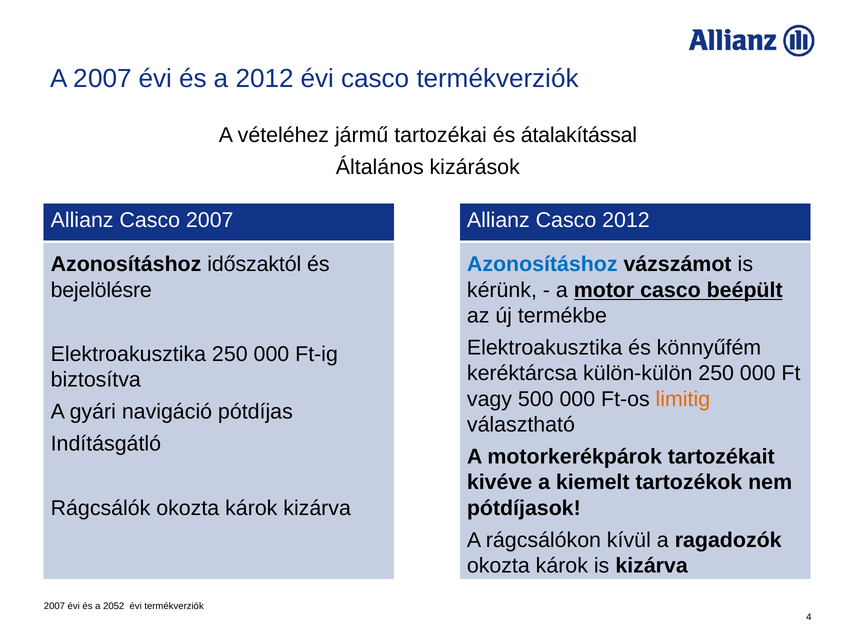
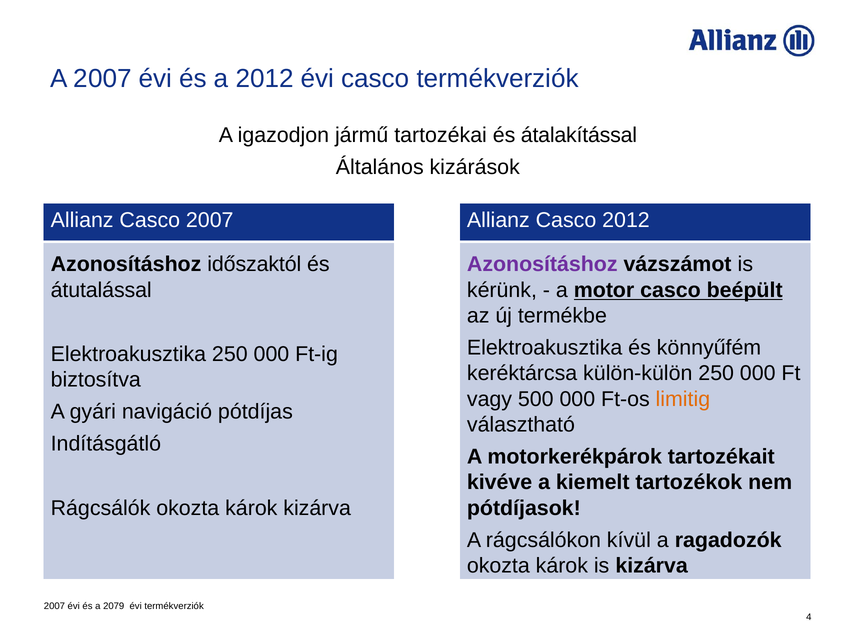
vételéhez: vételéhez -> igazodjon
Azonosításhoz at (542, 264) colour: blue -> purple
bejelölésre: bejelölésre -> átutalással
2052: 2052 -> 2079
